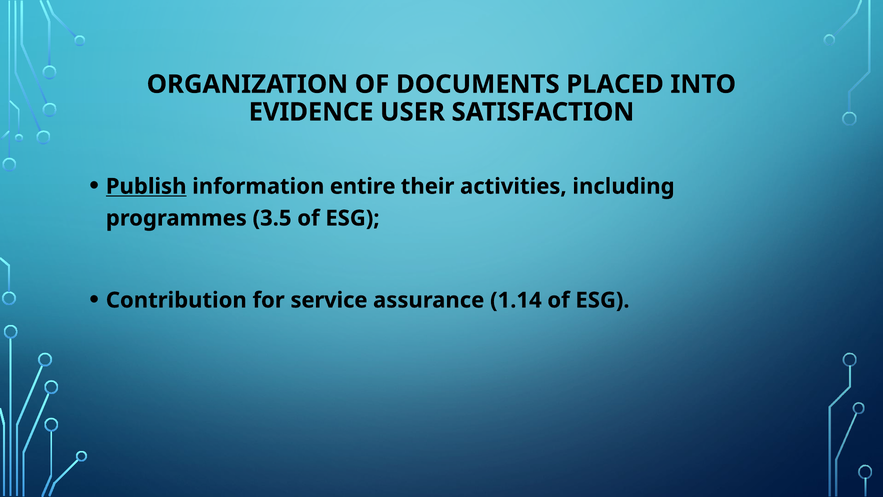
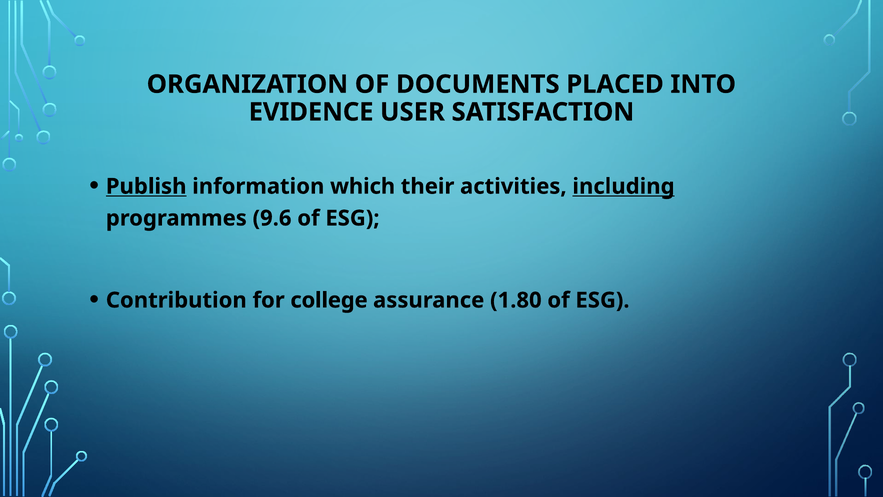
entire: entire -> which
including underline: none -> present
3.5: 3.5 -> 9.6
service: service -> college
1.14: 1.14 -> 1.80
